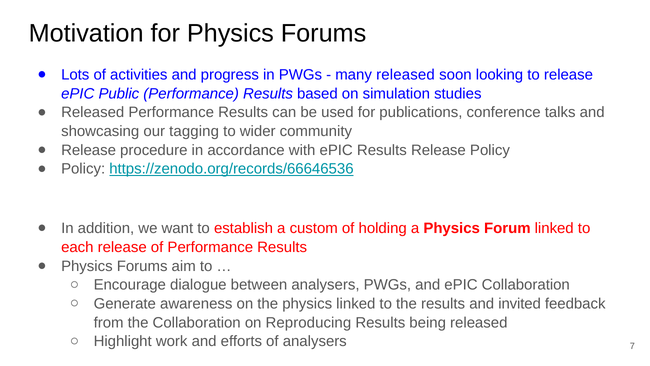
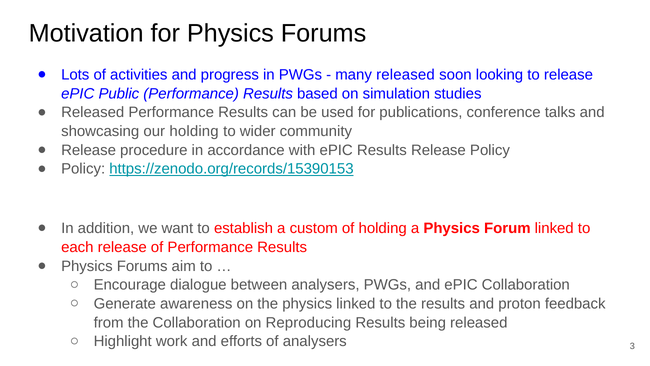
our tagging: tagging -> holding
https://zenodo.org/records/66646536: https://zenodo.org/records/66646536 -> https://zenodo.org/records/15390153
invited: invited -> proton
7: 7 -> 3
